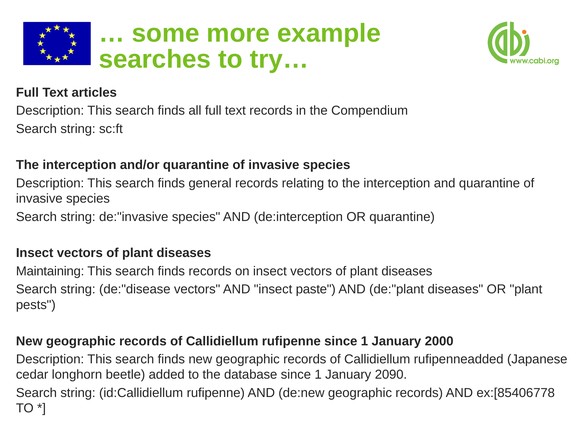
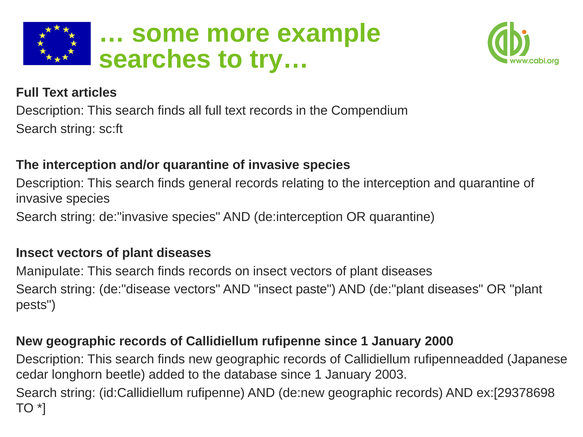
Maintaining: Maintaining -> Manipulate
2090: 2090 -> 2003
ex:[85406778: ex:[85406778 -> ex:[29378698
